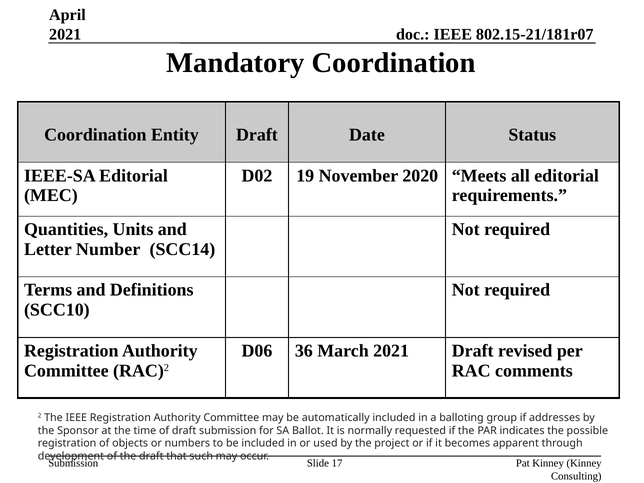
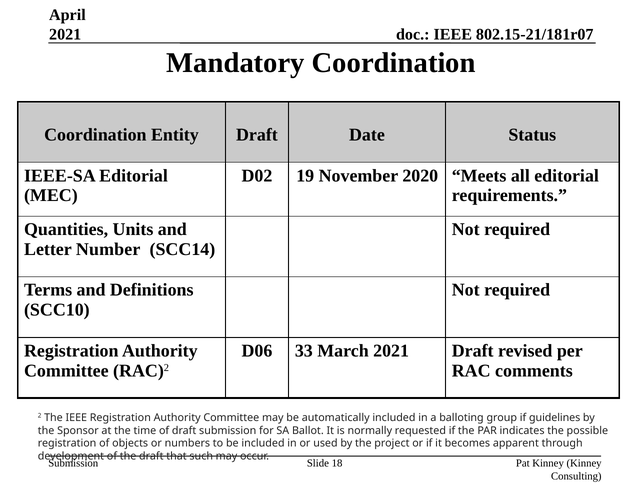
36: 36 -> 33
addresses: addresses -> guidelines
17: 17 -> 18
